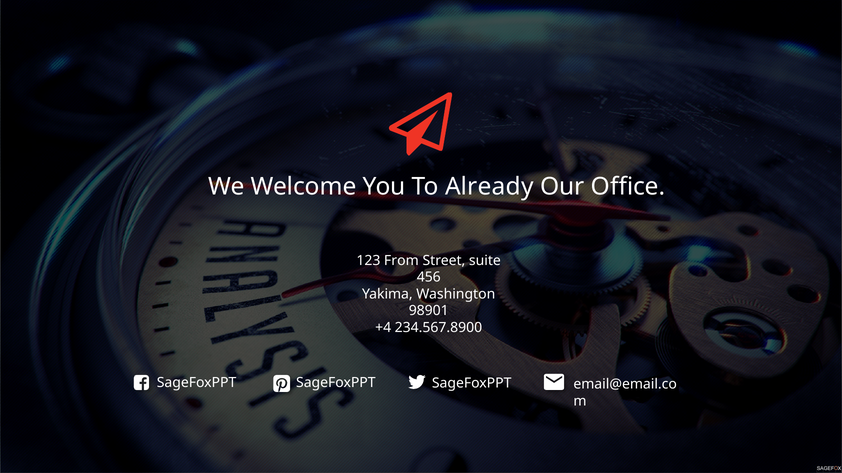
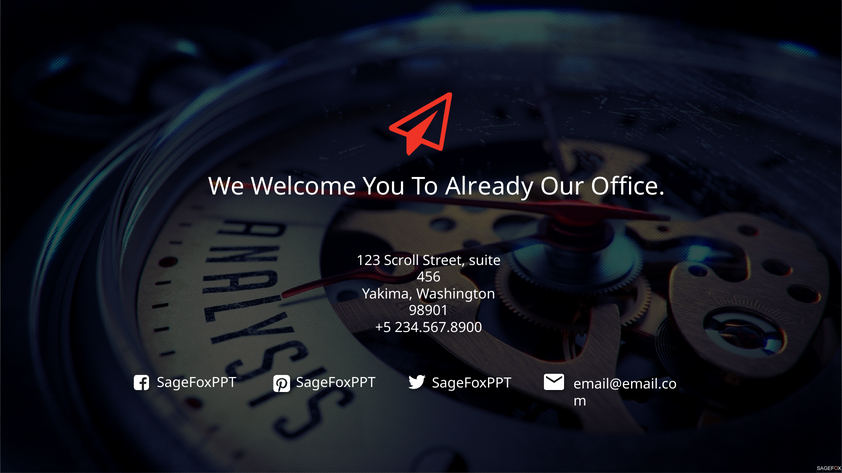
From: From -> Scroll
+4: +4 -> +5
